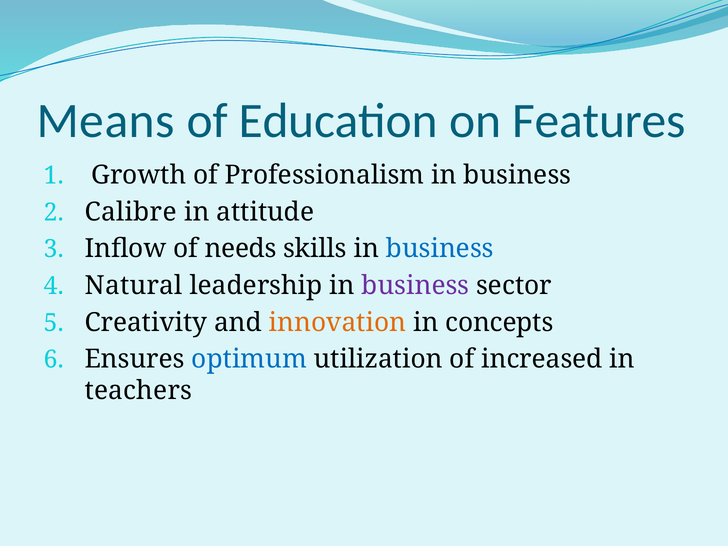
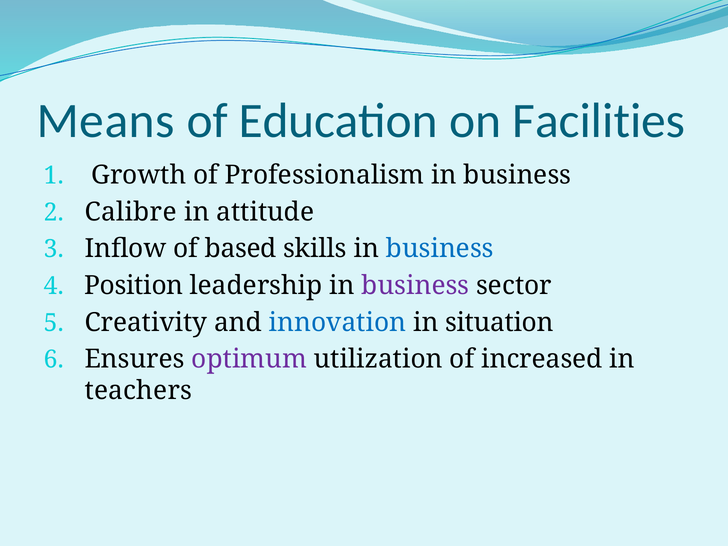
Features: Features -> Facilities
needs: needs -> based
Natural: Natural -> Position
innovation colour: orange -> blue
concepts: concepts -> situation
optimum colour: blue -> purple
